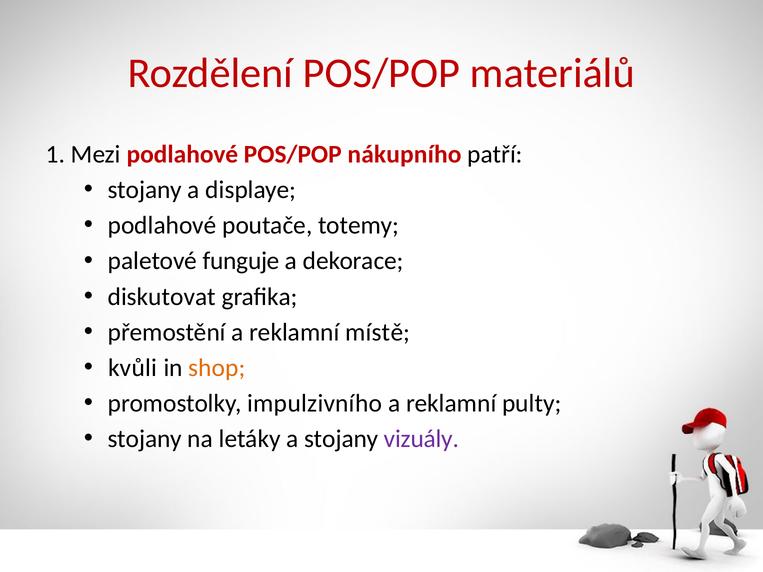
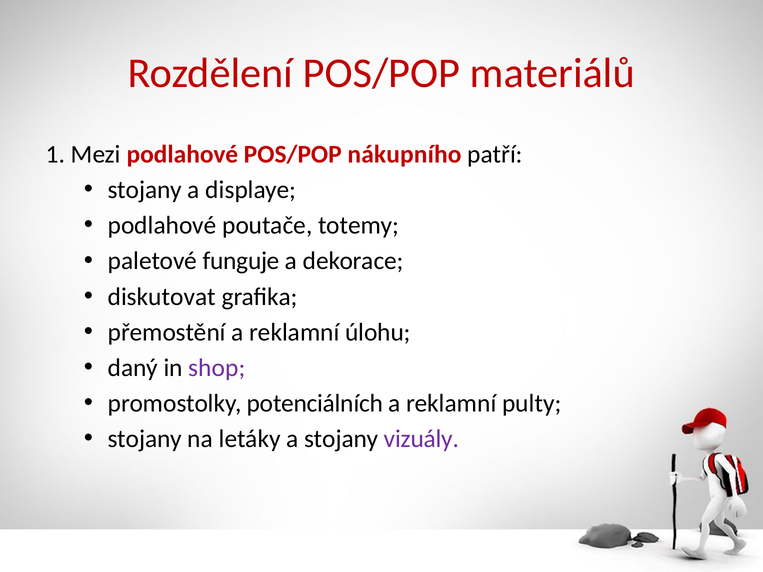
místě: místě -> úlohu
kvůli: kvůli -> daný
shop colour: orange -> purple
impulzivního: impulzivního -> potenciálních
